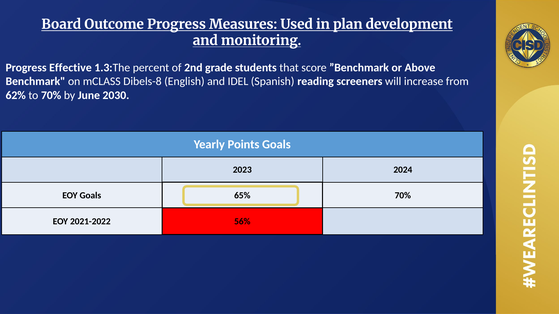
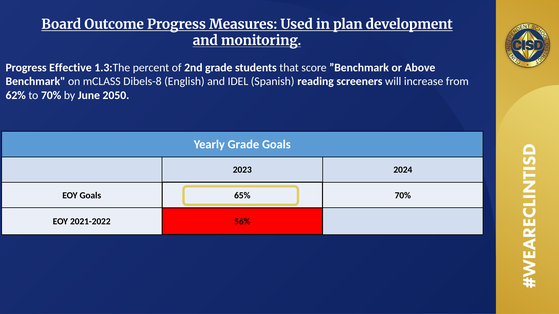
2030: 2030 -> 2050
Yearly Points: Points -> Grade
